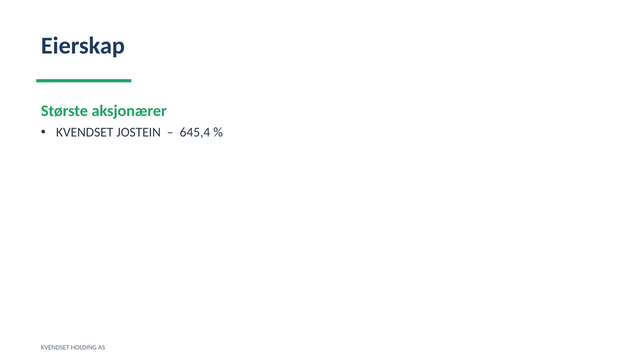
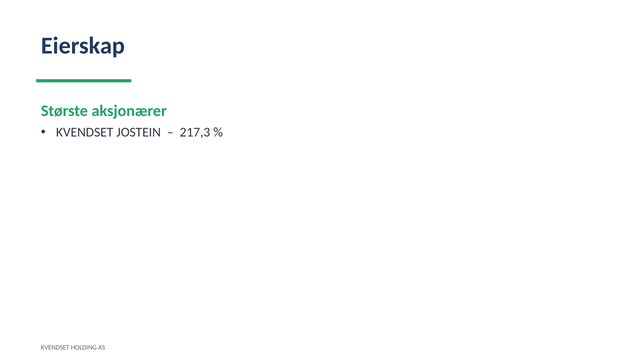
645,4: 645,4 -> 217,3
